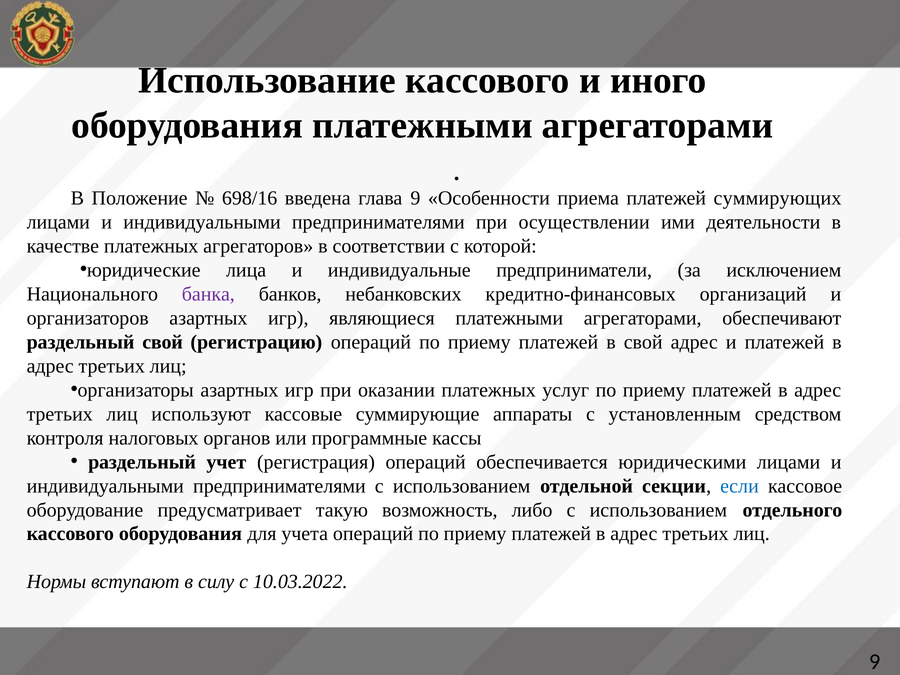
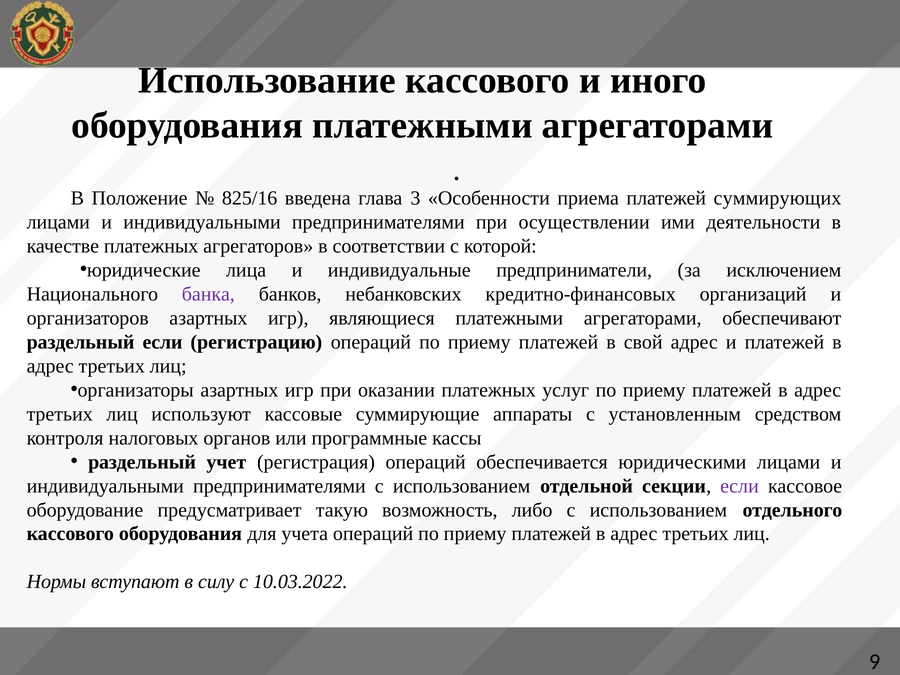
698/16: 698/16 -> 825/16
глава 9: 9 -> 3
раздельный свой: свой -> если
если at (740, 486) colour: blue -> purple
